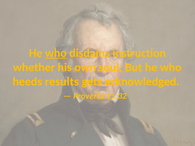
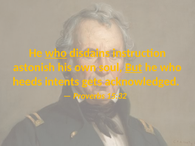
whether: whether -> astonish
But underline: none -> present
results: results -> intents
